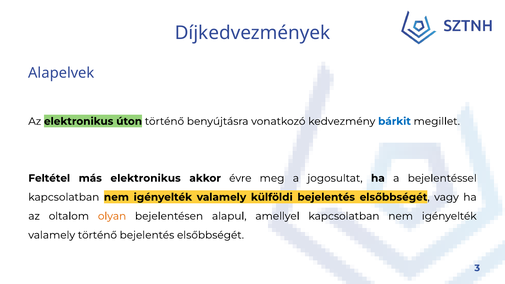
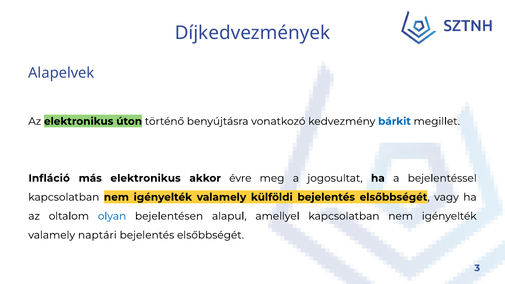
Feltétel: Feltétel -> Infláció
olyan colour: orange -> blue
valamely történő: történő -> naptári
